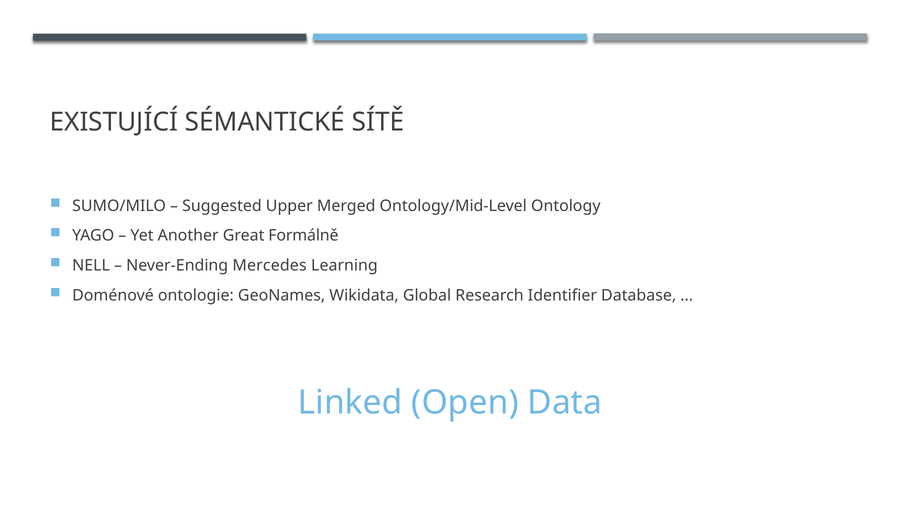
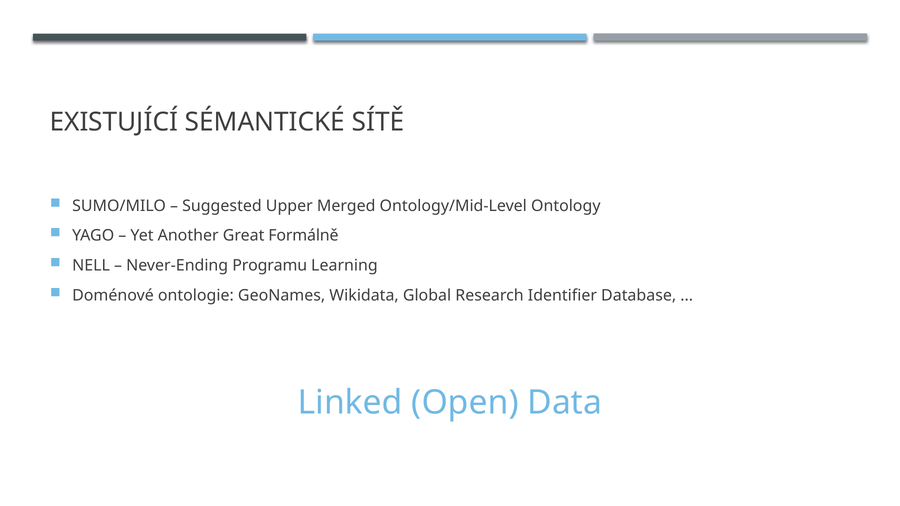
Mercedes: Mercedes -> Programu
